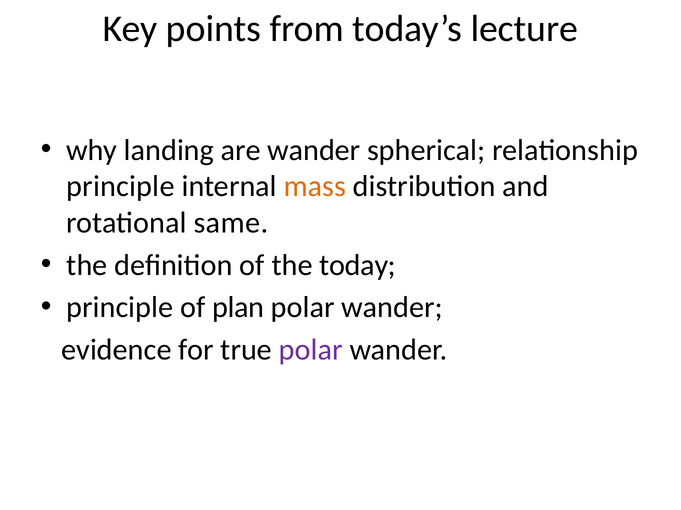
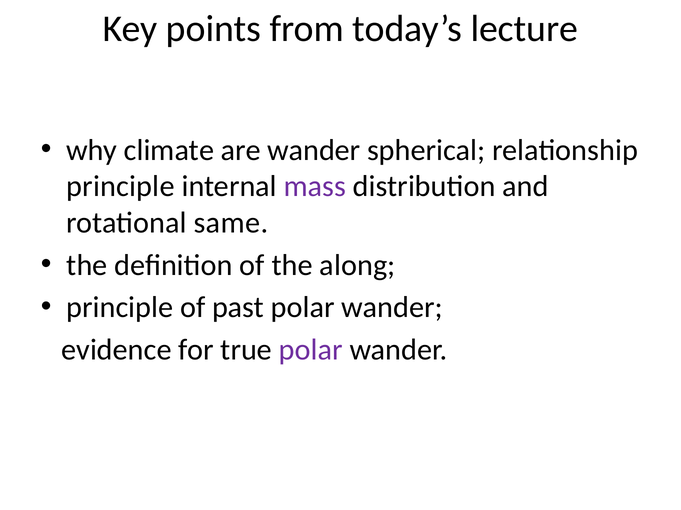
landing: landing -> climate
mass colour: orange -> purple
today: today -> along
plan: plan -> past
